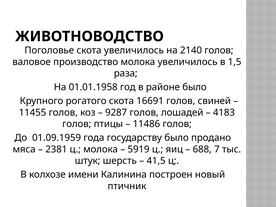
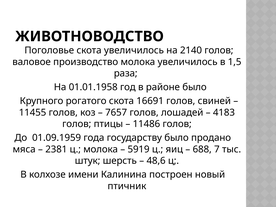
9287: 9287 -> 7657
41,5: 41,5 -> 48,6
